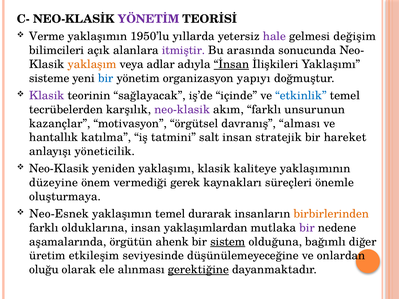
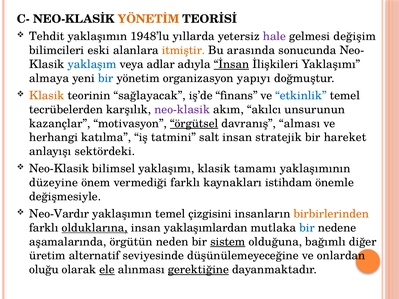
YÖNETİM colour: purple -> orange
Verme: Verme -> Tehdit
1950’lu: 1950’lu -> 1948’lu
açık: açık -> eski
itmiştir colour: purple -> orange
yaklaşım colour: orange -> blue
sisteme: sisteme -> almaya
Klasik at (47, 96) colour: purple -> orange
içinde: içinde -> finans
akım farklı: farklı -> akılcı
örgütsel underline: none -> present
hantallık: hantallık -> herhangi
yöneticilik: yöneticilik -> sektördeki
yeniden: yeniden -> bilimsel
kaliteye: kaliteye -> tamamı
vermediği gerek: gerek -> farklı
süreçleri: süreçleri -> istihdam
oluşturmaya: oluşturmaya -> değişmesiyle
Neo-Esnek: Neo-Esnek -> Neo-Vardır
durarak: durarak -> çizgisini
olduklarına underline: none -> present
bir at (307, 228) colour: purple -> blue
ahenk: ahenk -> neden
etkileşim: etkileşim -> alternatif
ele underline: none -> present
